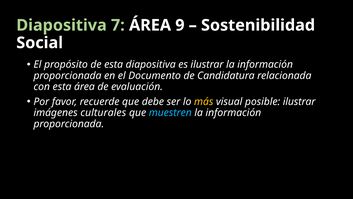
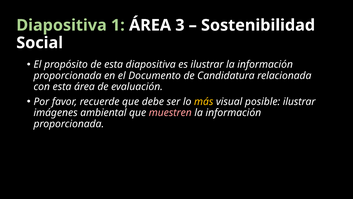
7: 7 -> 1
9: 9 -> 3
culturales: culturales -> ambiental
muestren colour: light blue -> pink
